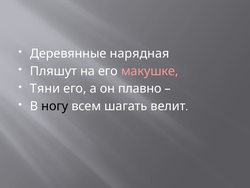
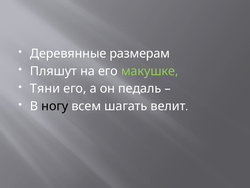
нарядная: нарядная -> размерам
макушке colour: pink -> light green
плавно: плавно -> педаль
